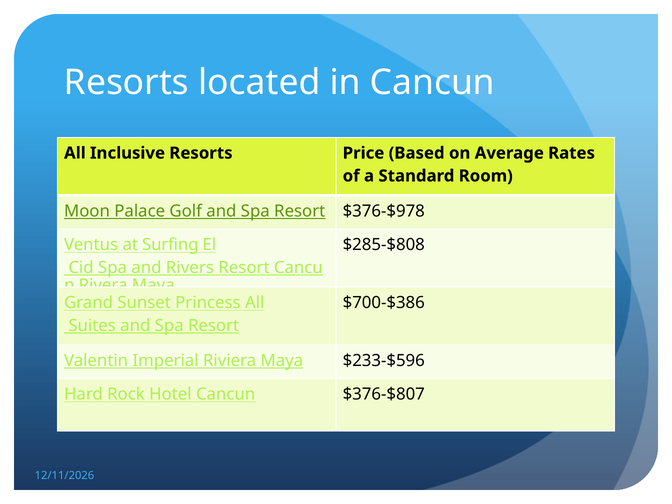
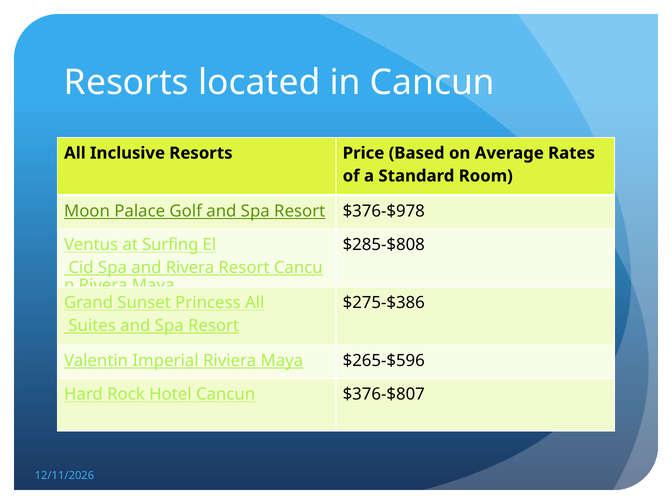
and Rivers: Rivers -> Rivera
$700-$386: $700-$386 -> $275-$386
$233-$596: $233-$596 -> $265-$596
